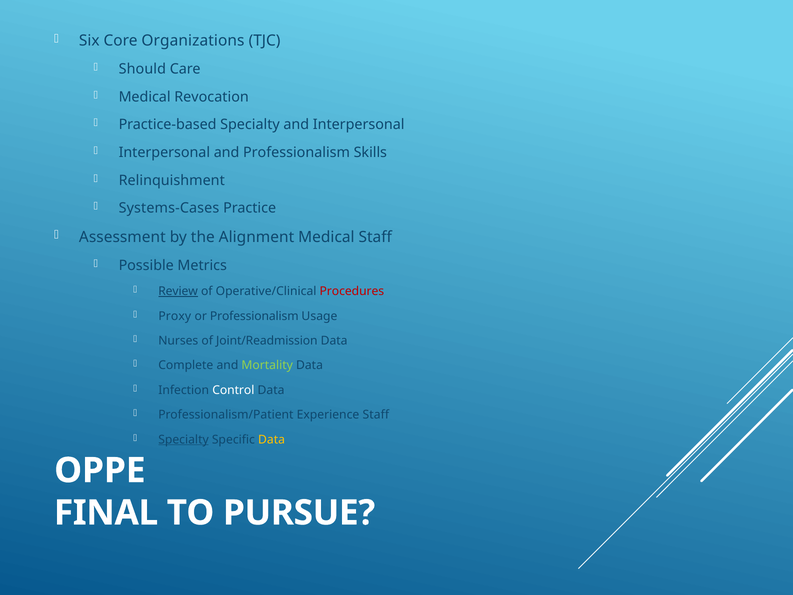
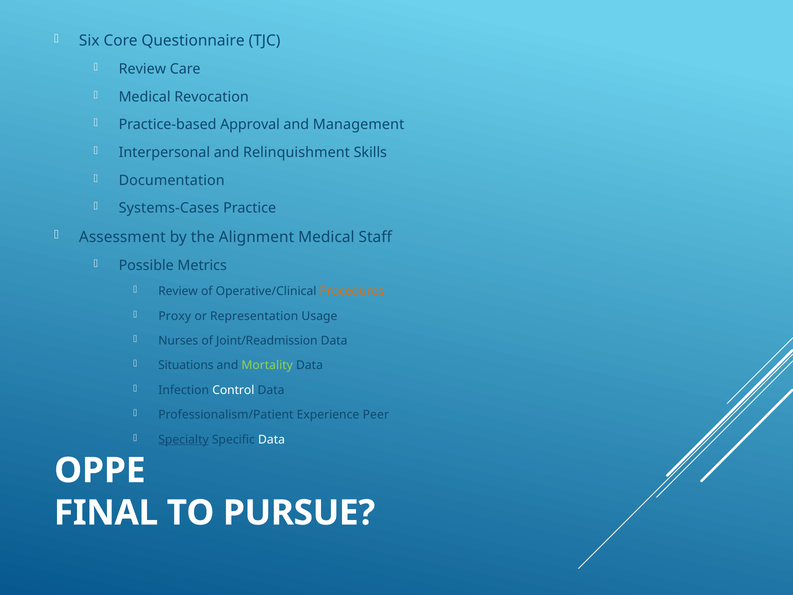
Organizations: Organizations -> Questionnaire
Should at (142, 69): Should -> Review
Practice-based Specialty: Specialty -> Approval
and Interpersonal: Interpersonal -> Management
and Professionalism: Professionalism -> Relinquishment
Relinquishment: Relinquishment -> Documentation
Review at (178, 291) underline: present -> none
Procedures colour: red -> orange
or Professionalism: Professionalism -> Representation
Complete: Complete -> Situations
Experience Staff: Staff -> Peer
Data at (272, 439) colour: yellow -> white
